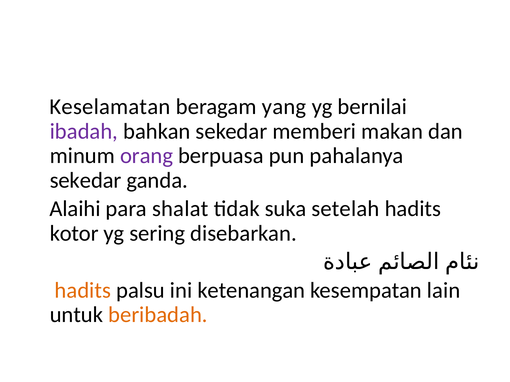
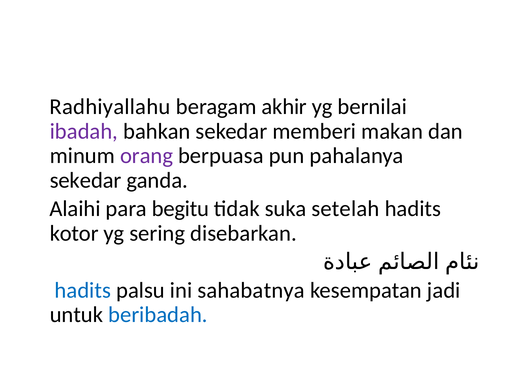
Keselamatan: Keselamatan -> Radhiyallahu
yang: yang -> akhir
shalat: shalat -> begitu
hadits at (83, 291) colour: orange -> blue
ketenangan: ketenangan -> sahabatnya
lain: lain -> jadi
beribadah colour: orange -> blue
